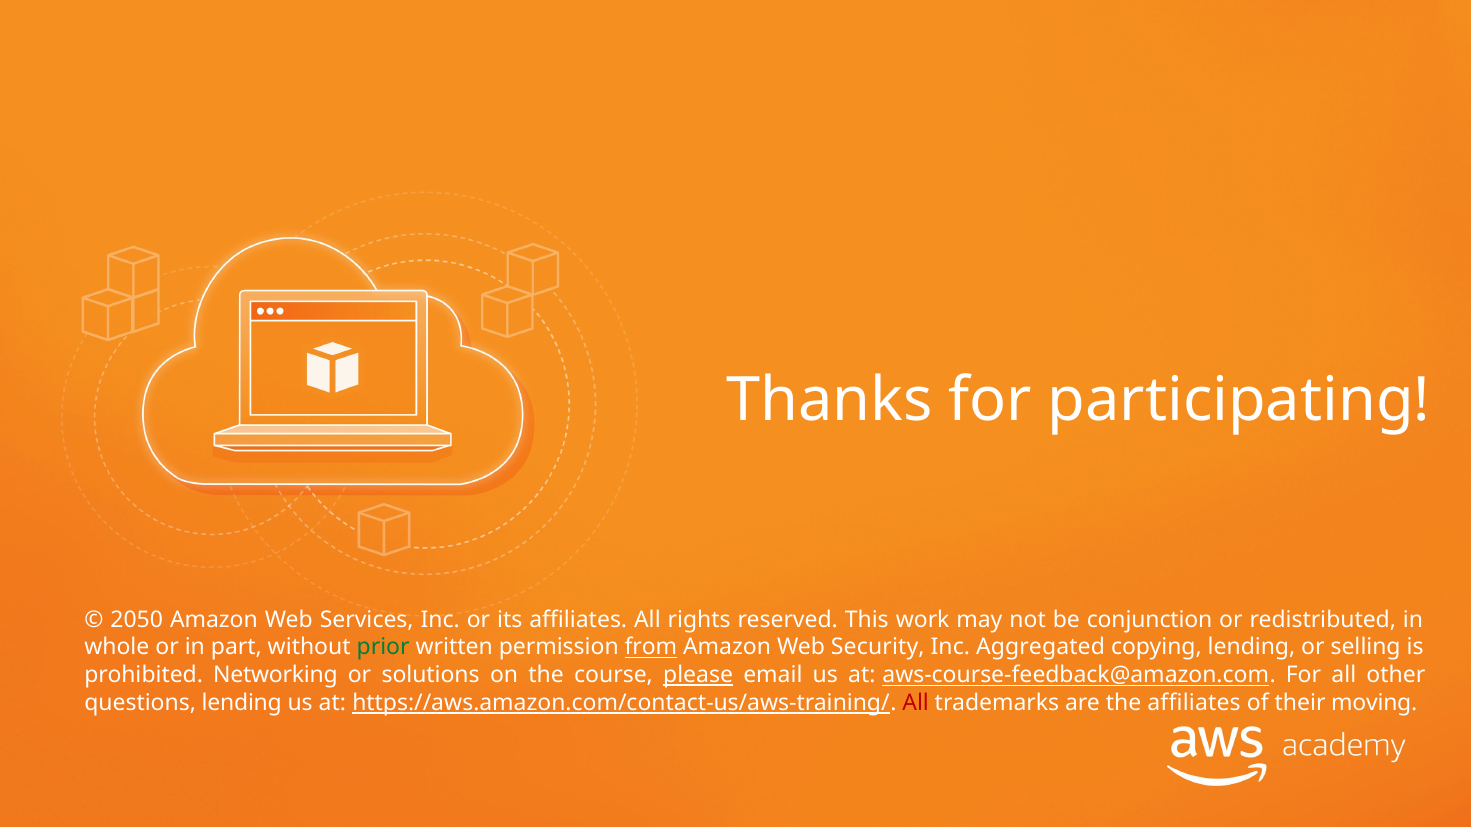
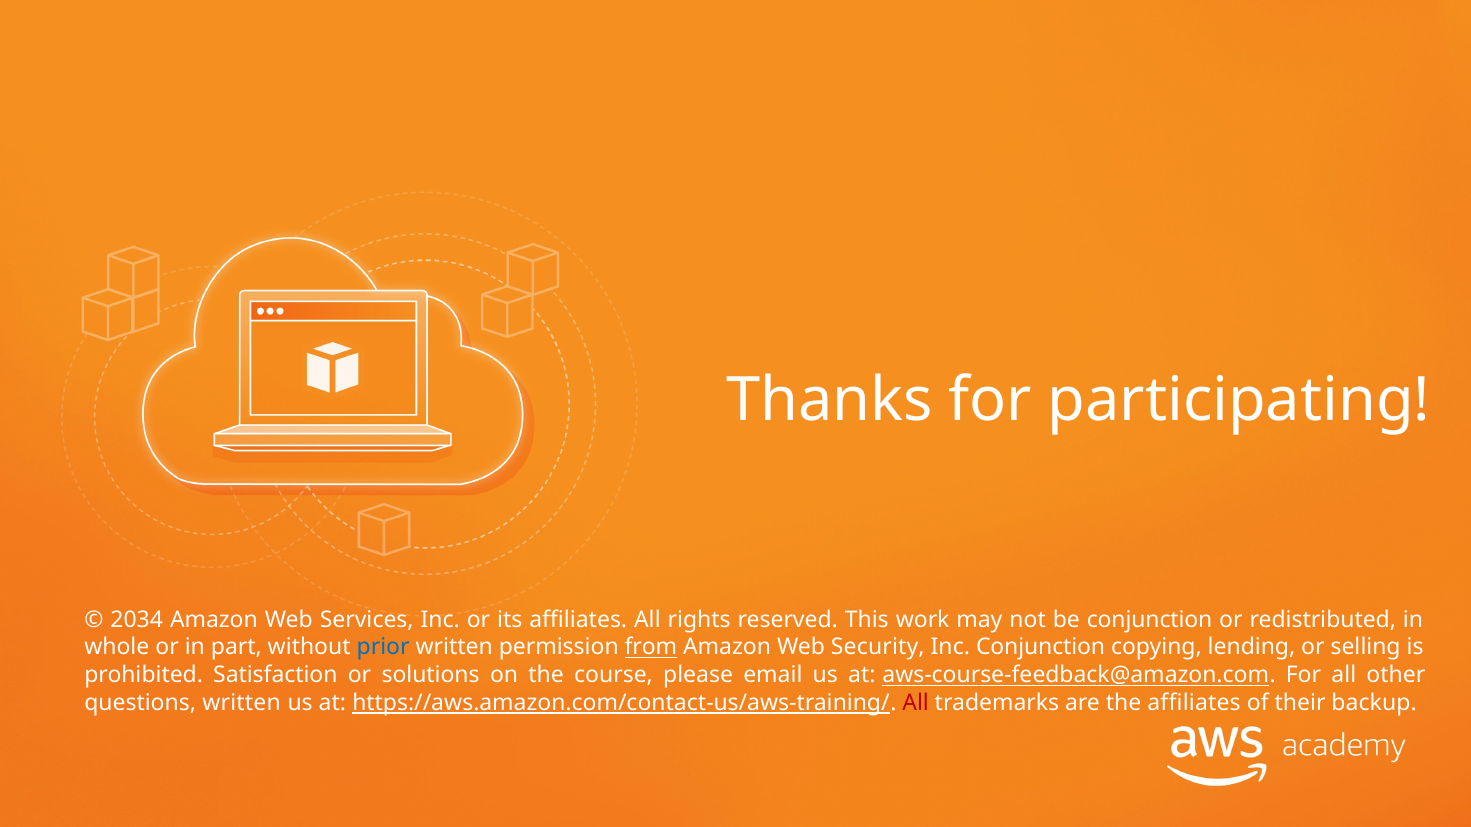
2050: 2050 -> 2034
prior colour: green -> blue
Inc Aggregated: Aggregated -> Conjunction
Networking: Networking -> Satisfaction
please underline: present -> none
questions lending: lending -> written
moving: moving -> backup
